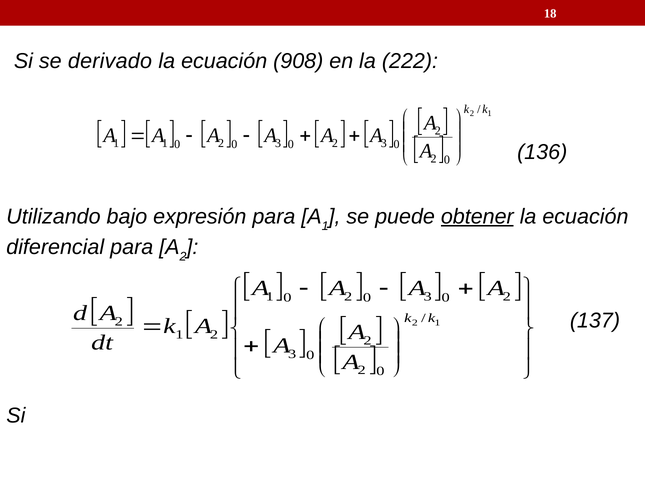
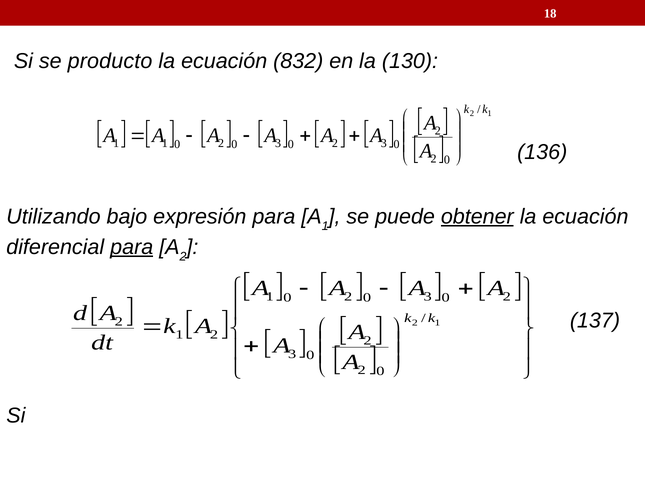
derivado: derivado -> producto
908: 908 -> 832
222: 222 -> 130
para at (132, 247) underline: none -> present
